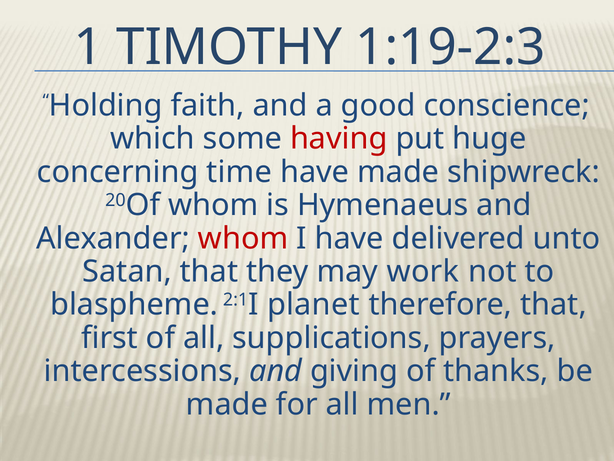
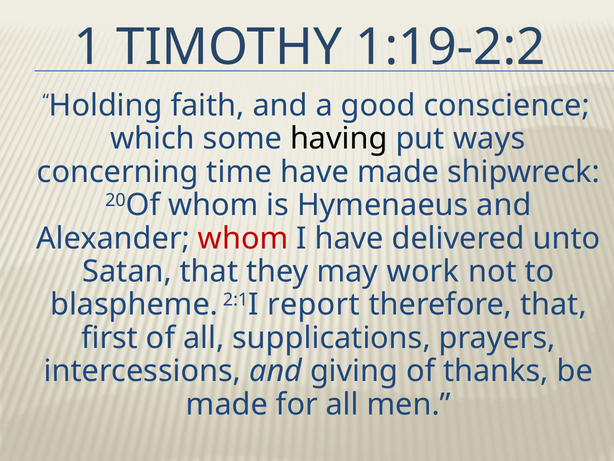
1:19-2:3: 1:19-2:3 -> 1:19-2:2
having colour: red -> black
huge: huge -> ways
planet: planet -> report
